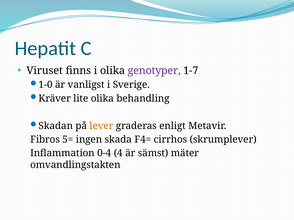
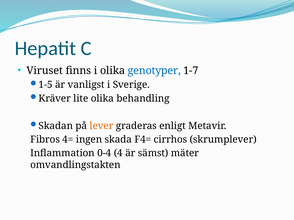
genotyper colour: purple -> blue
1-0: 1-0 -> 1-5
5=: 5= -> 4=
